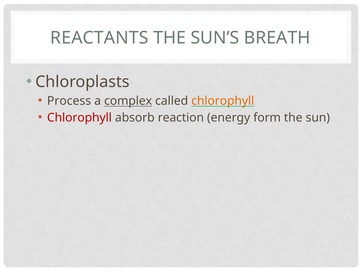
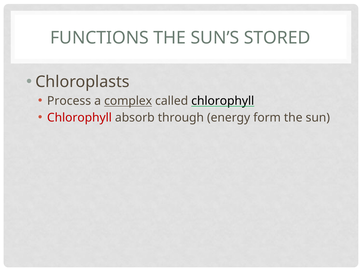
REACTANTS: REACTANTS -> FUNCTIONS
BREATH: BREATH -> STORED
chlorophyll at (223, 101) colour: orange -> black
reaction: reaction -> through
